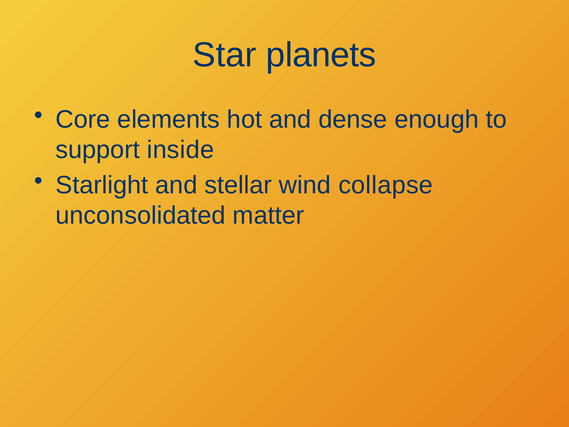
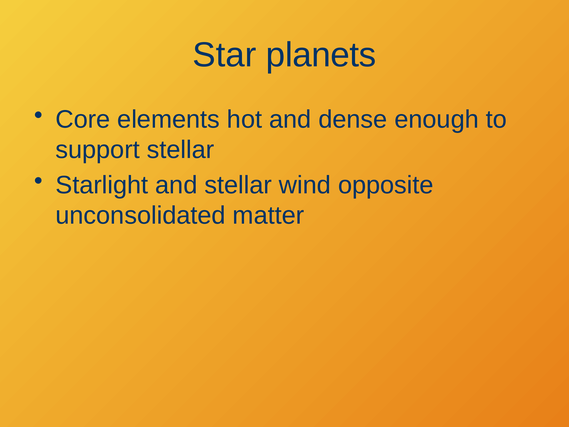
support inside: inside -> stellar
collapse: collapse -> opposite
